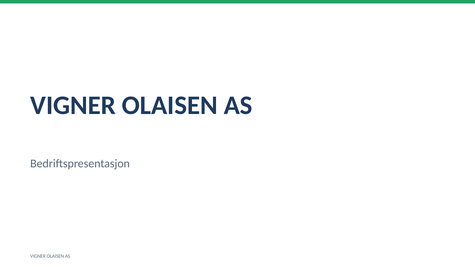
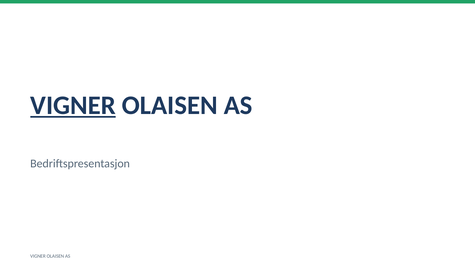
VIGNER at (73, 105) underline: none -> present
